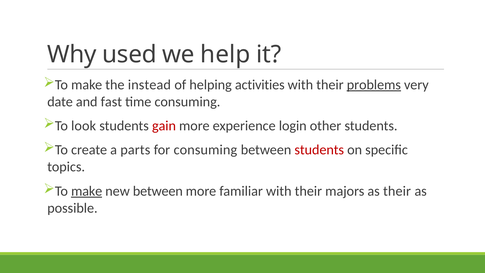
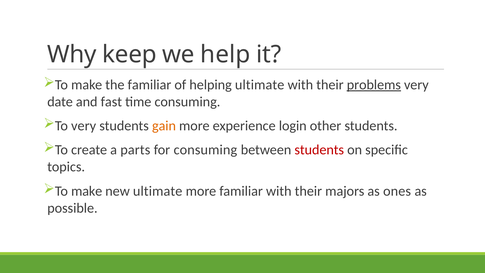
used: used -> keep
the instead: instead -> familiar
helping activities: activities -> ultimate
To look: look -> very
gain colour: red -> orange
make at (87, 191) underline: present -> none
new between: between -> ultimate
as their: their -> ones
